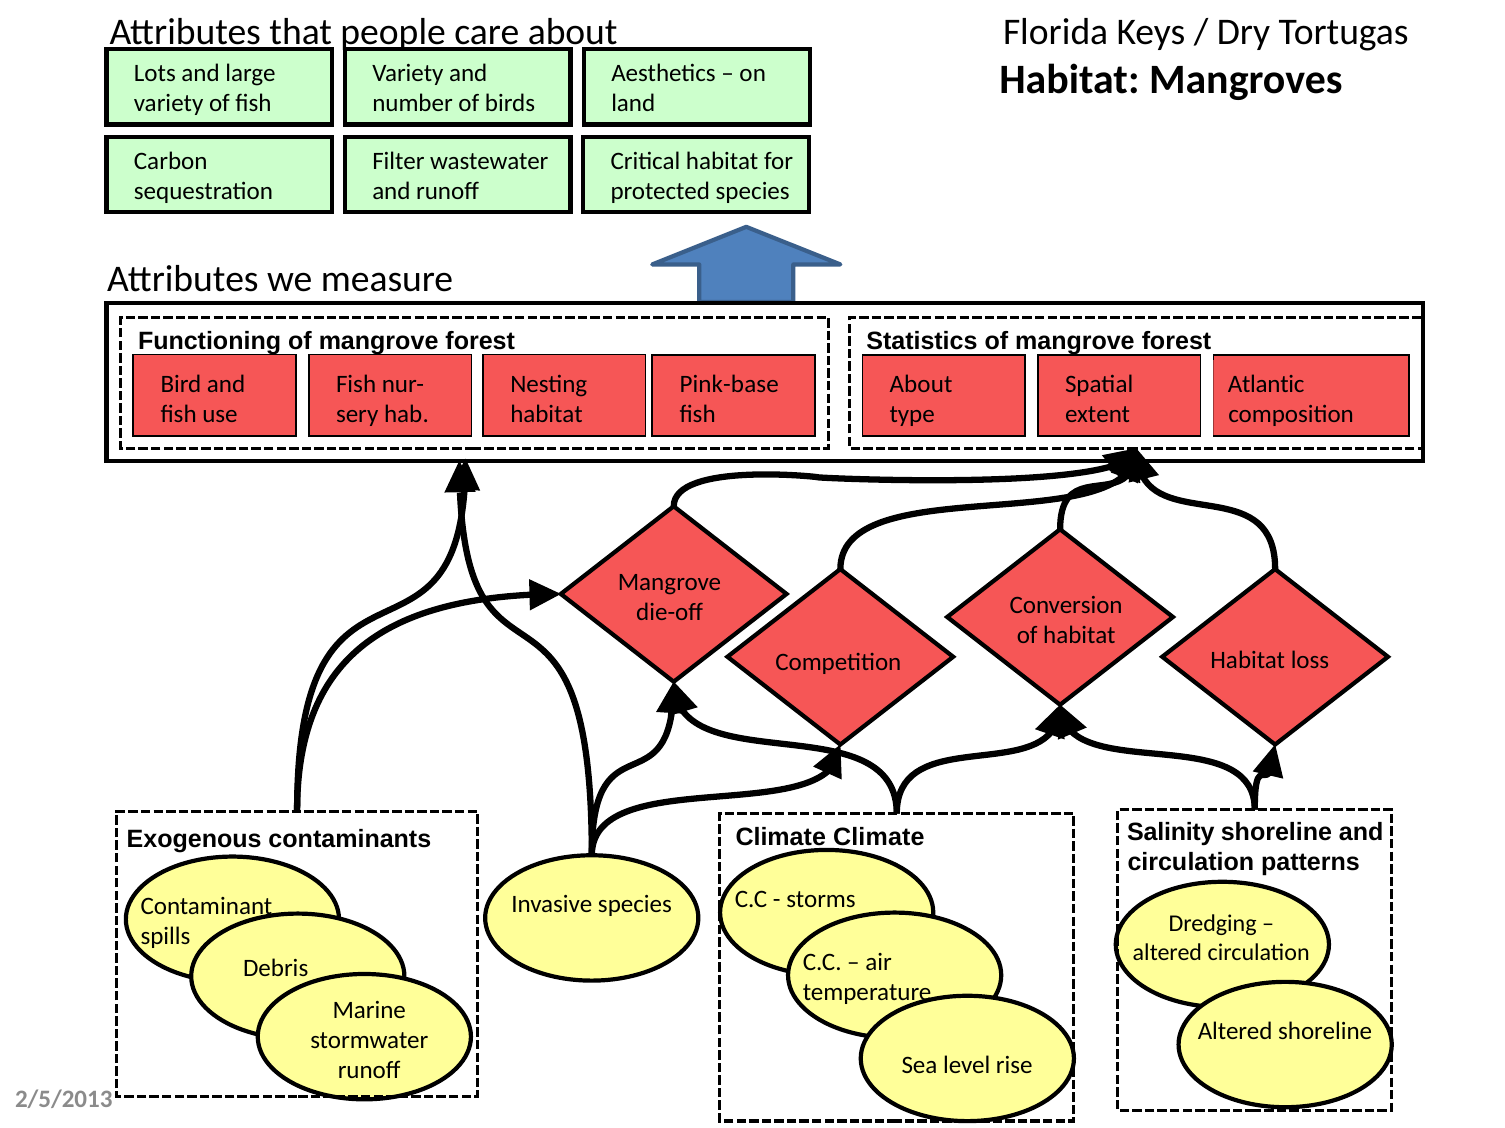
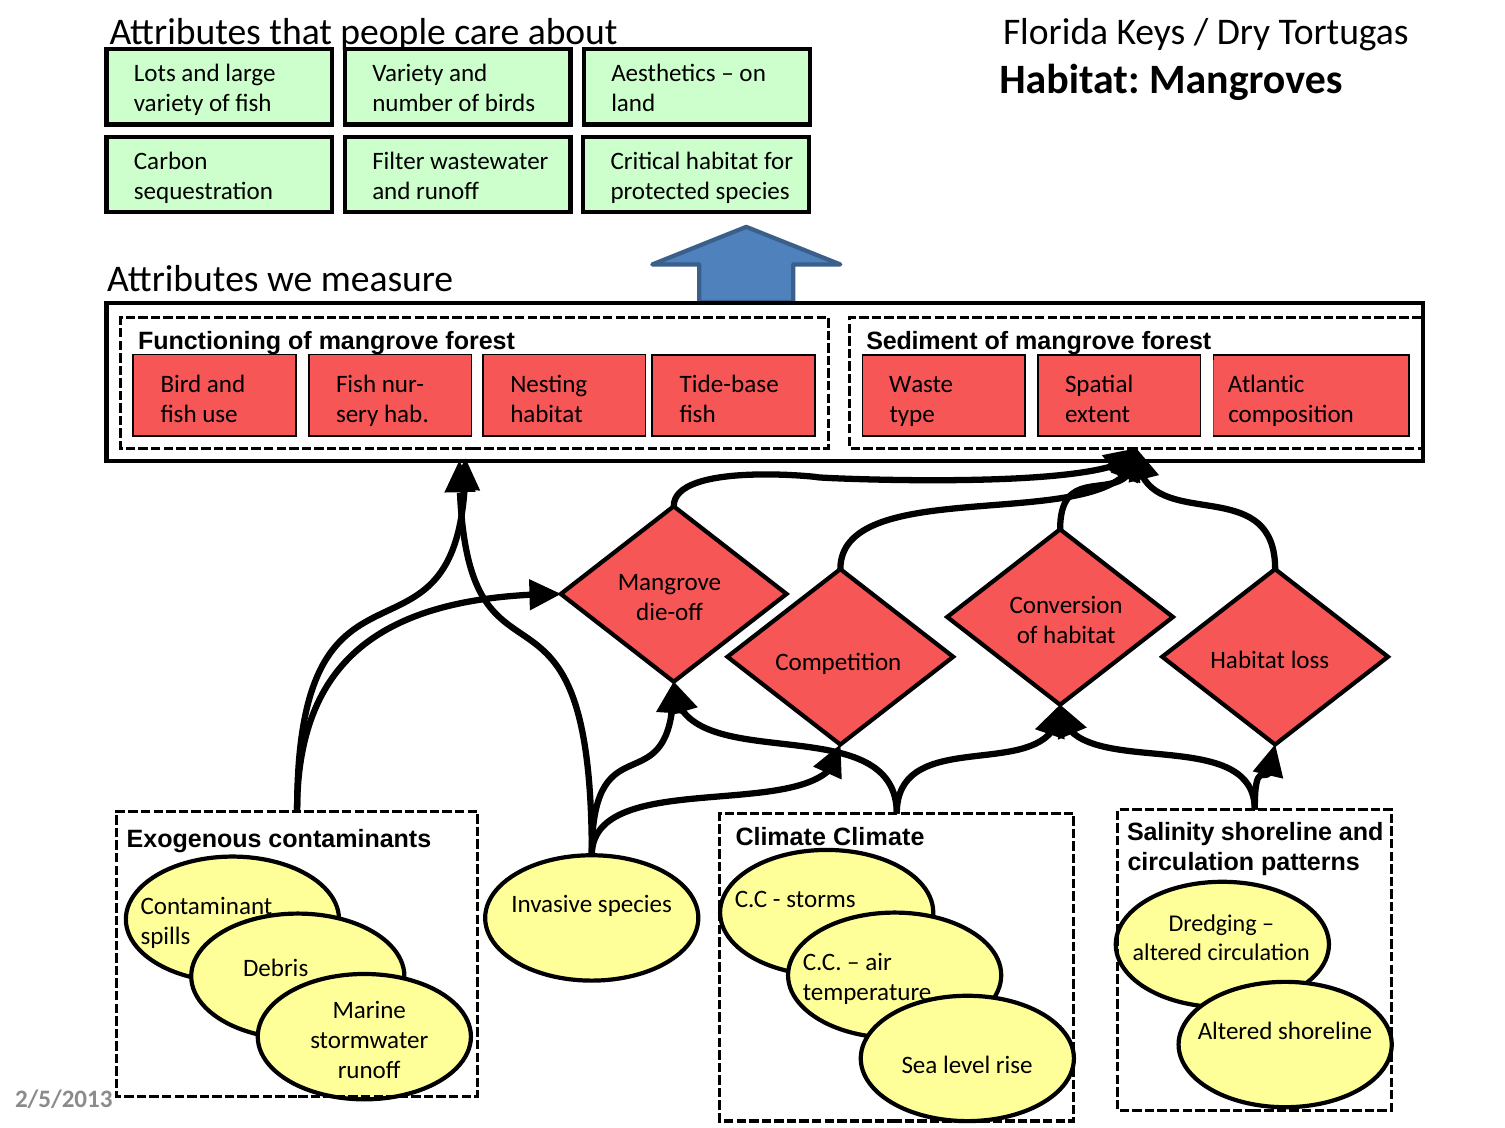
Statistics: Statistics -> Sediment
Pink-base: Pink-base -> Tide-base
About at (921, 384): About -> Waste
